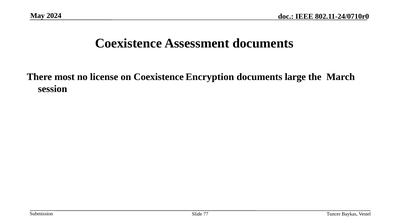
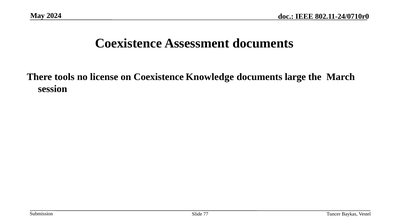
most: most -> tools
Encryption: Encryption -> Knowledge
